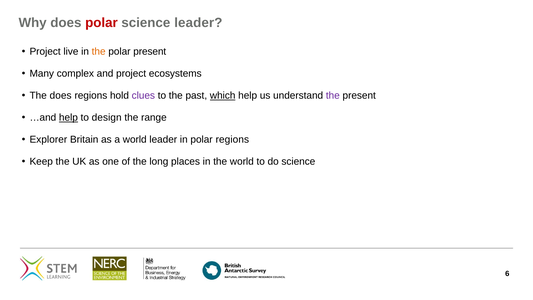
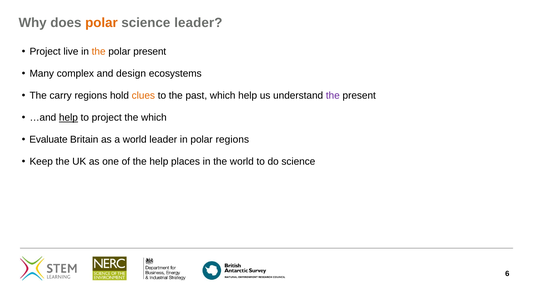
polar at (101, 23) colour: red -> orange
and project: project -> design
The does: does -> carry
clues colour: purple -> orange
which at (223, 96) underline: present -> none
to design: design -> project
the range: range -> which
Explorer: Explorer -> Evaluate
the long: long -> help
